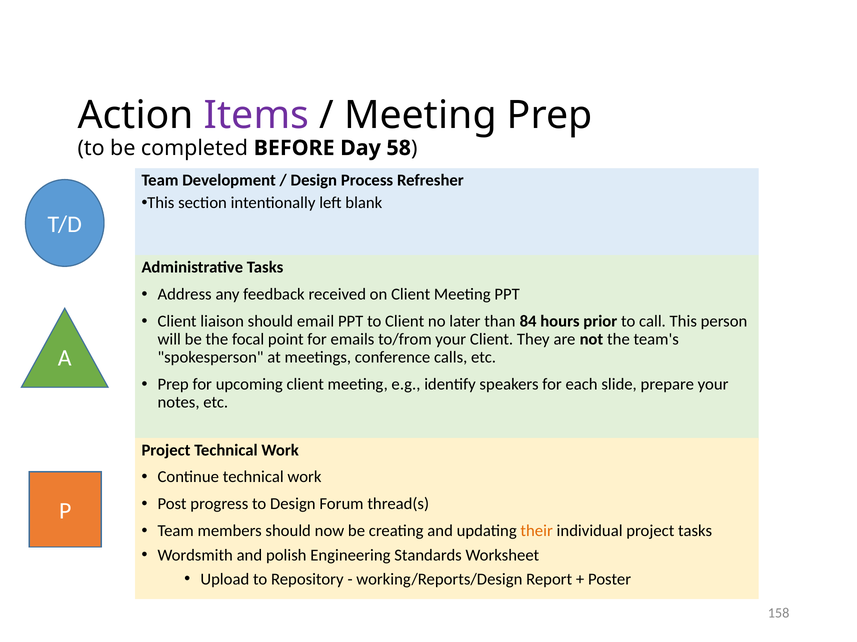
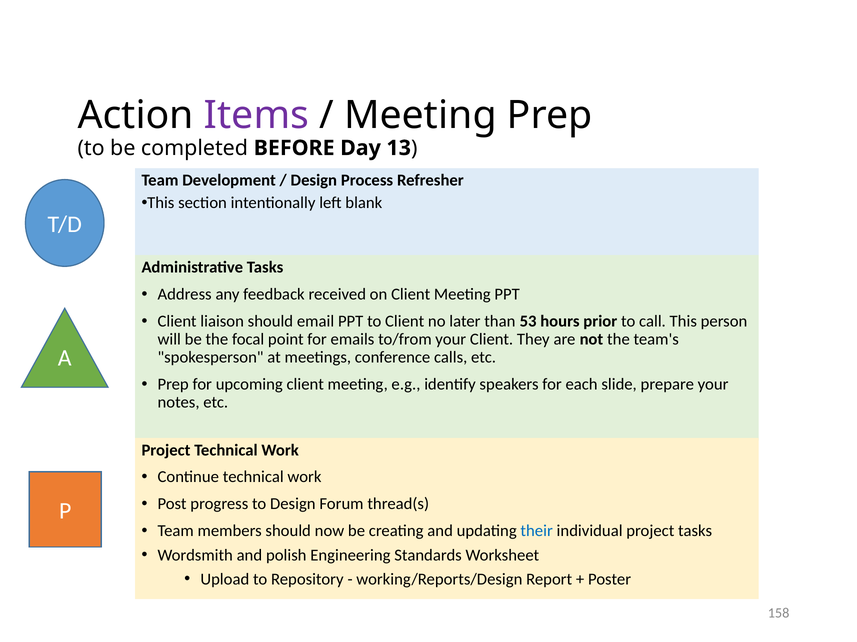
58: 58 -> 13
84: 84 -> 53
their colour: orange -> blue
